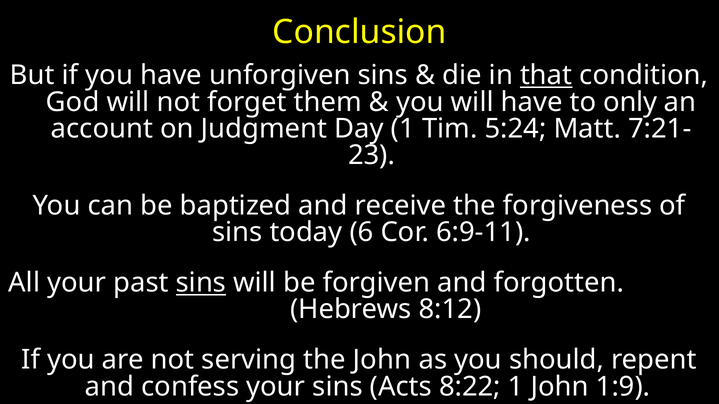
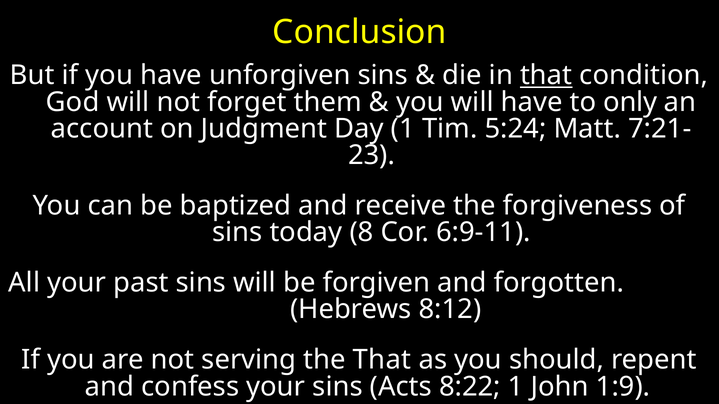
6: 6 -> 8
sins at (201, 283) underline: present -> none
the John: John -> That
